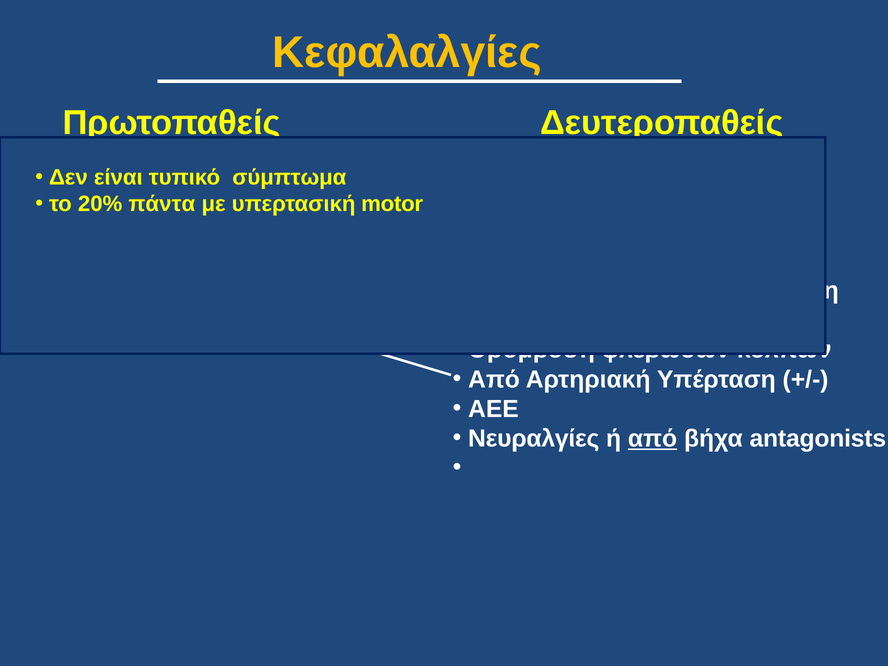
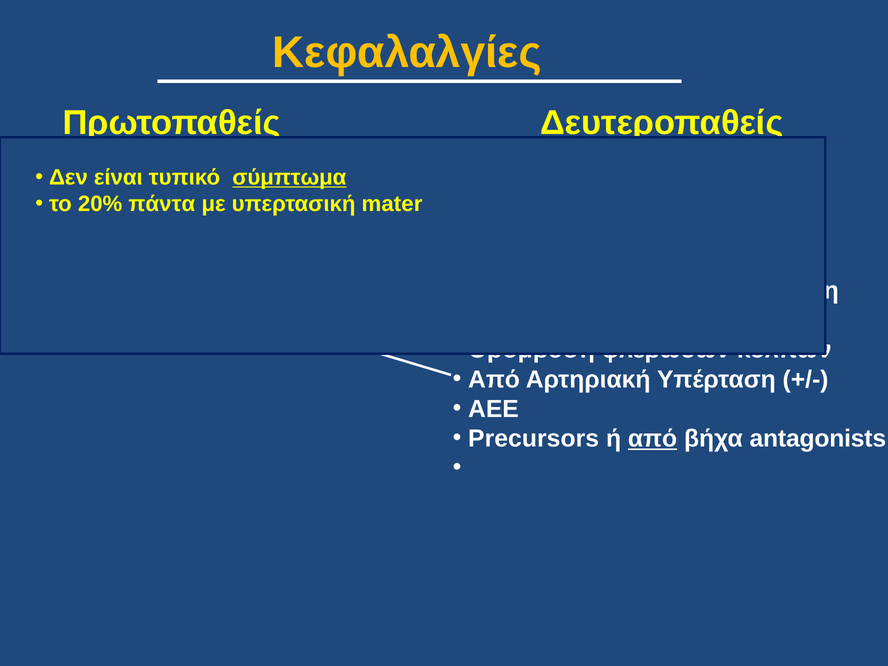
σύμπτωμα underline: none -> present
motor: motor -> mater
Νευραλγίες: Νευραλγίες -> Precursors
